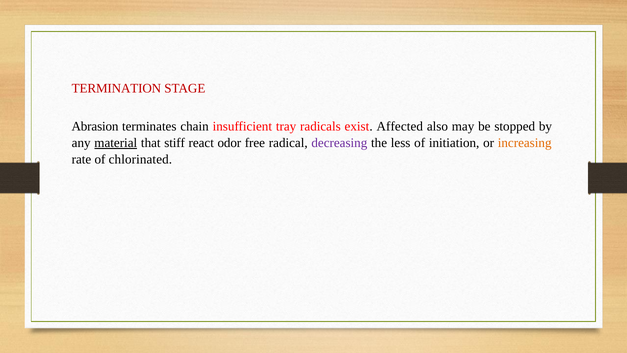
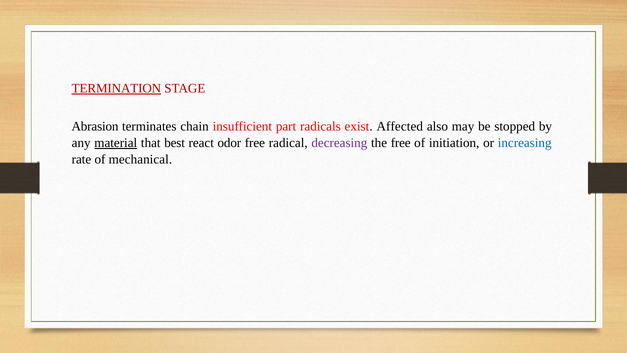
TERMINATION underline: none -> present
tray: tray -> part
stiff: stiff -> best
the less: less -> free
increasing colour: orange -> blue
chlorinated: chlorinated -> mechanical
